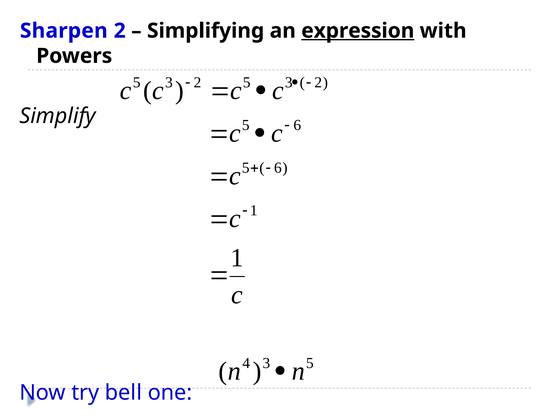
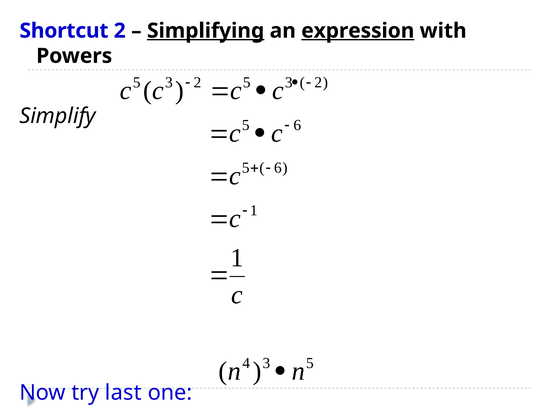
Sharpen: Sharpen -> Shortcut
Simplifying underline: none -> present
bell: bell -> last
